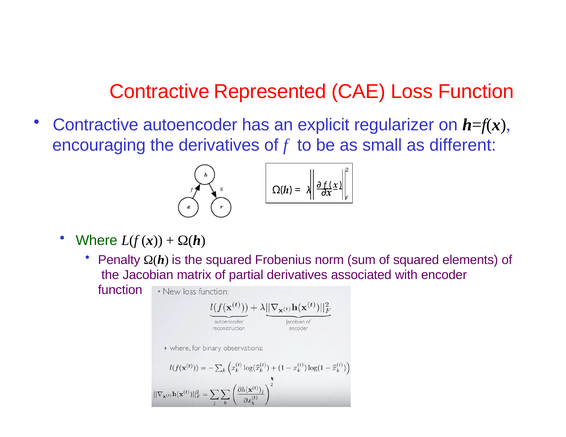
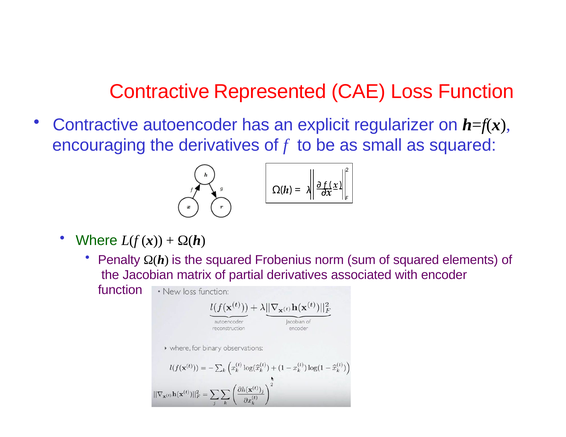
as different: different -> squared
